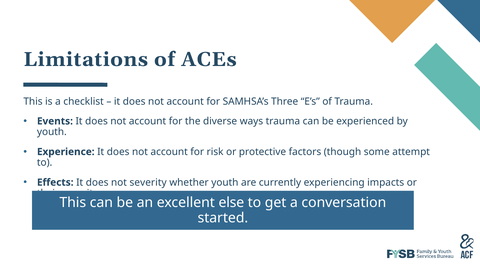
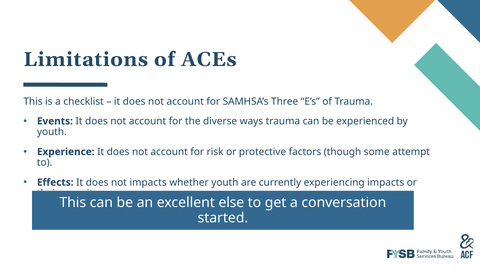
not severity: severity -> impacts
